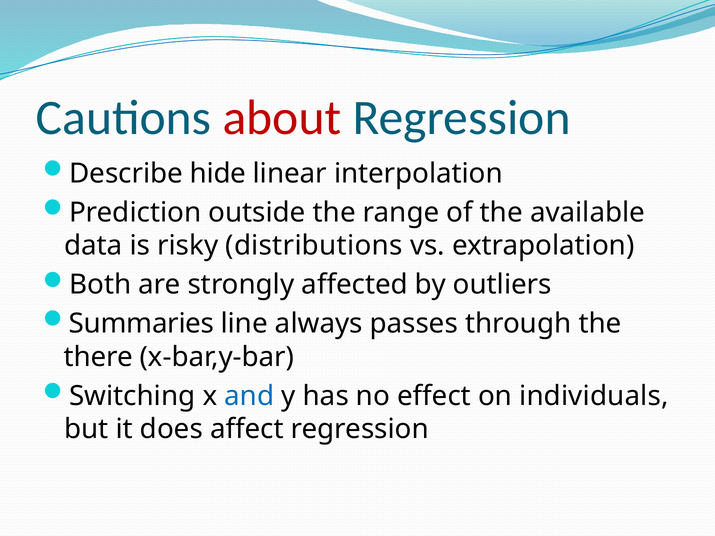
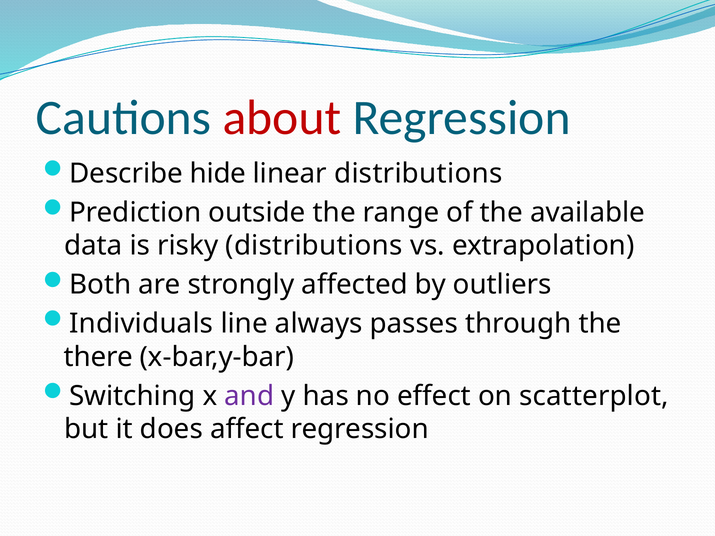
linear interpolation: interpolation -> distributions
Summaries: Summaries -> Individuals
and colour: blue -> purple
individuals: individuals -> scatterplot
